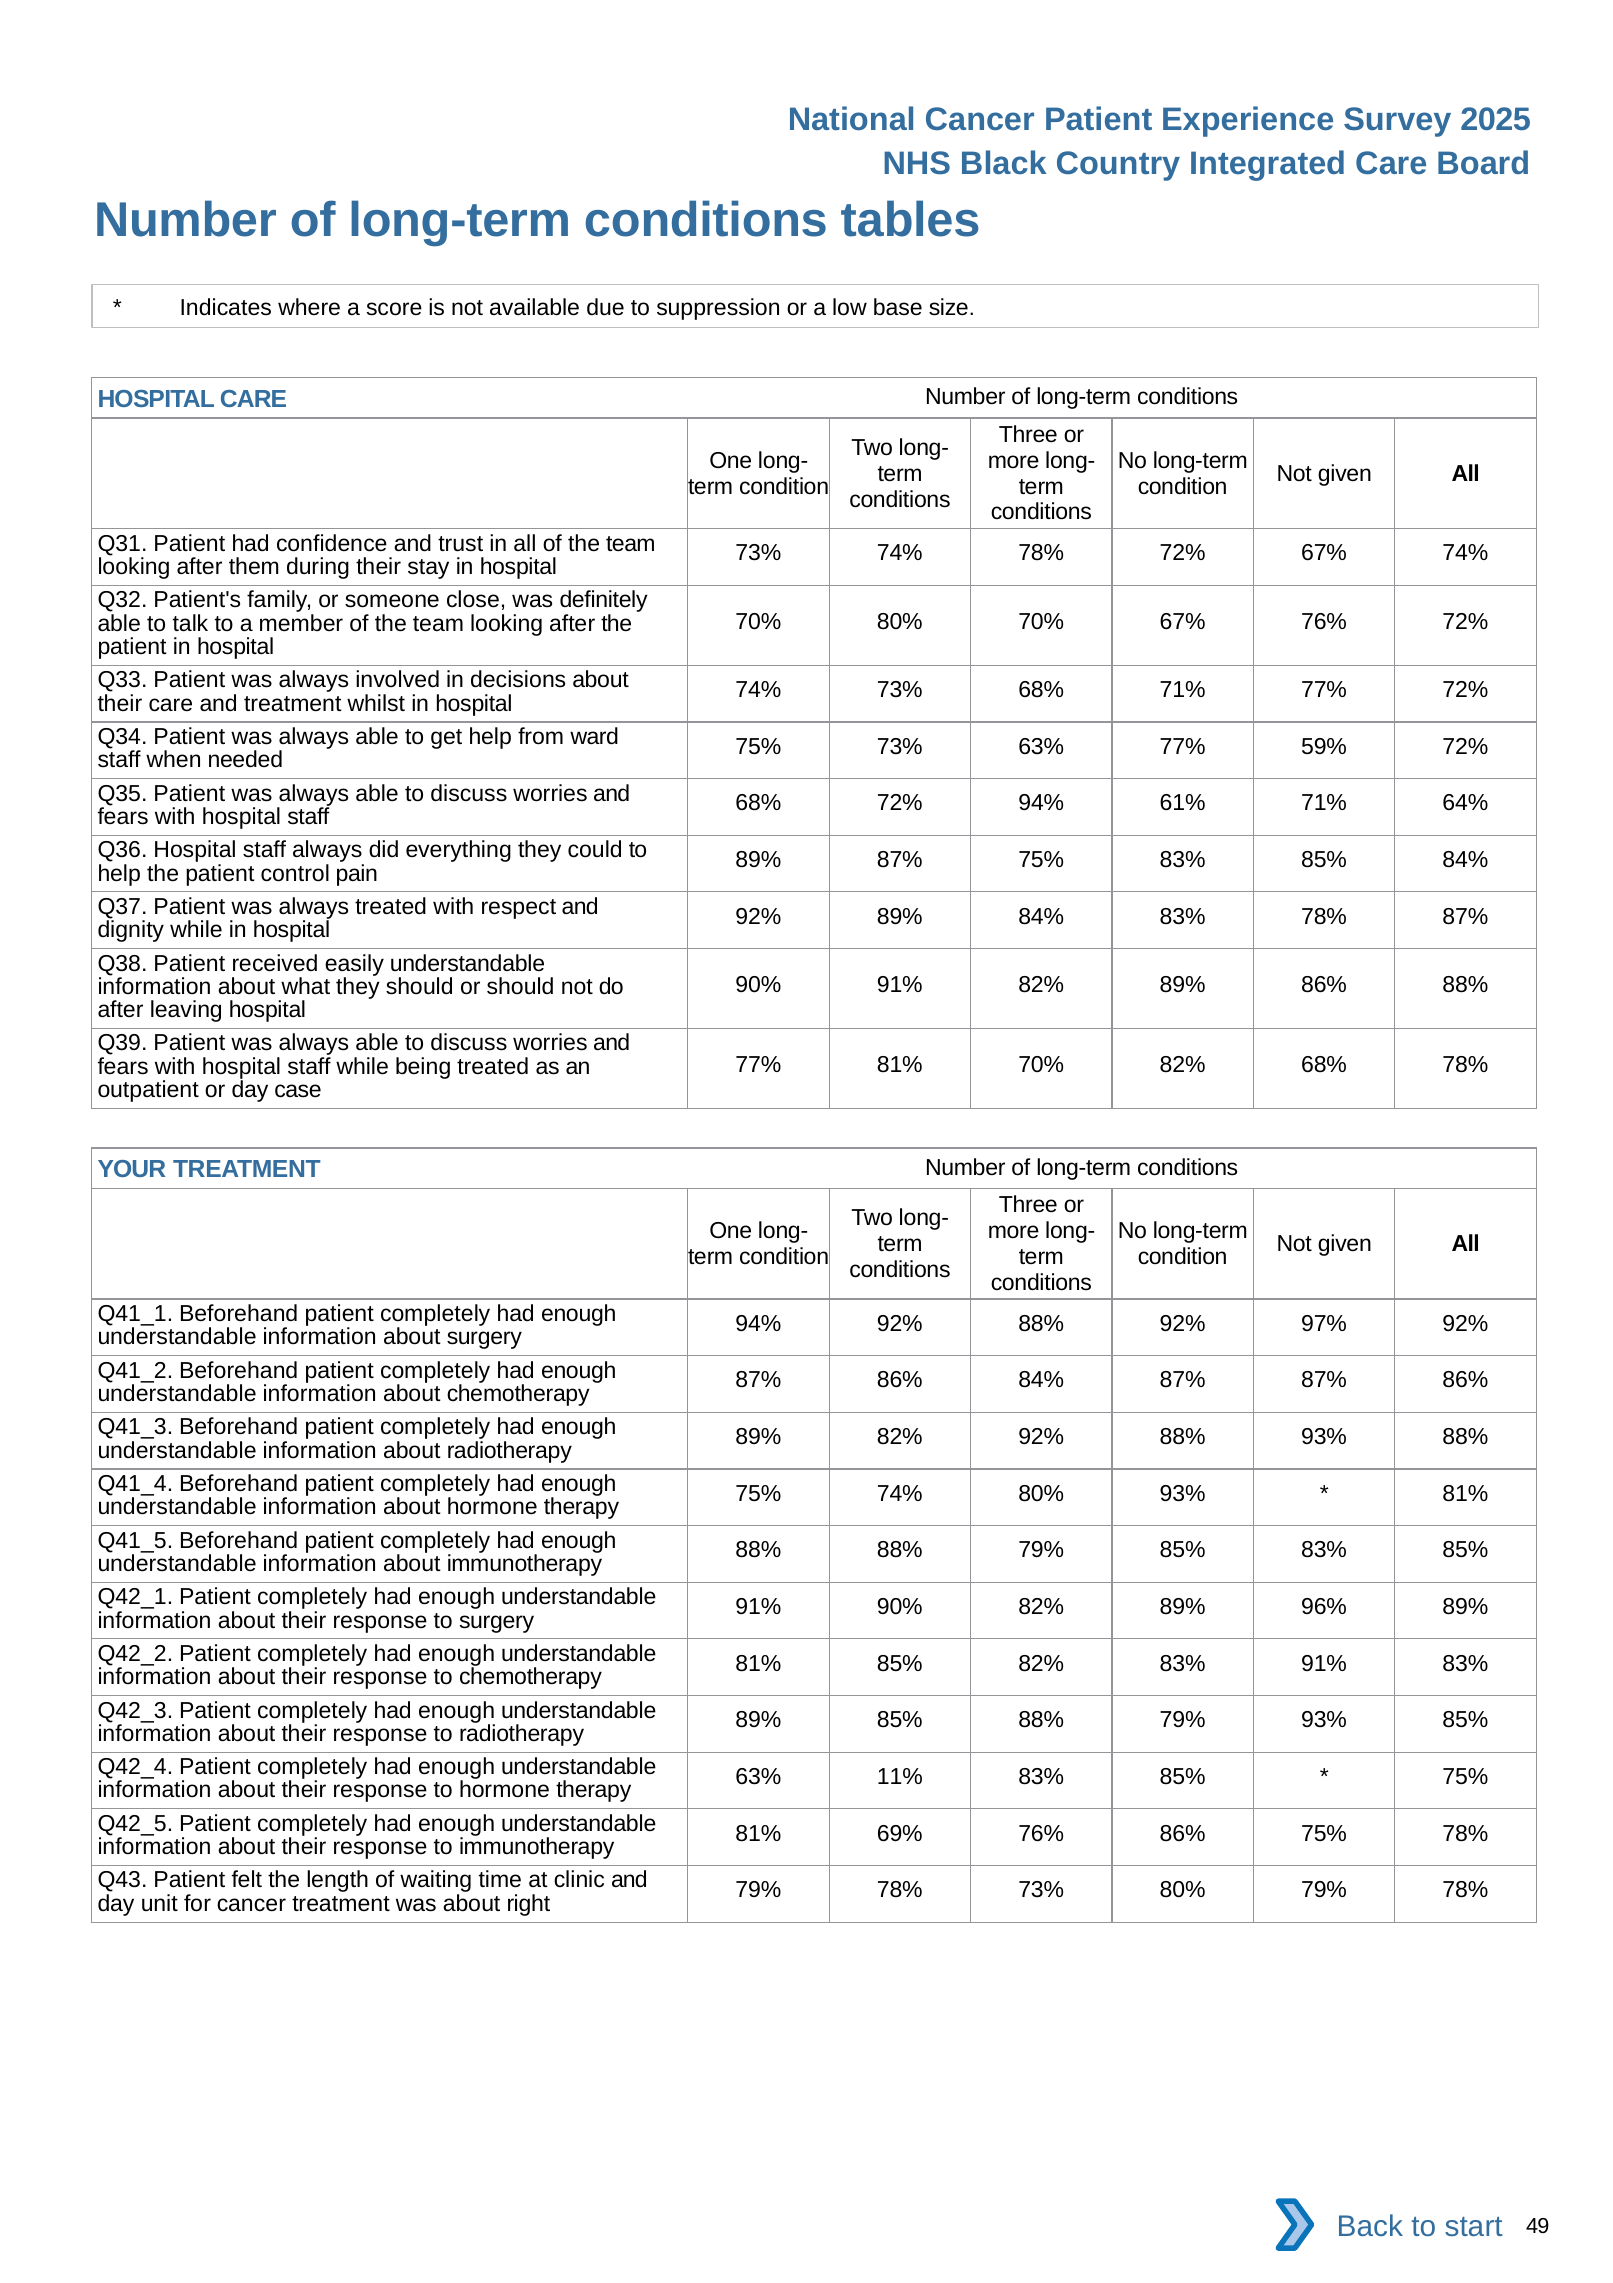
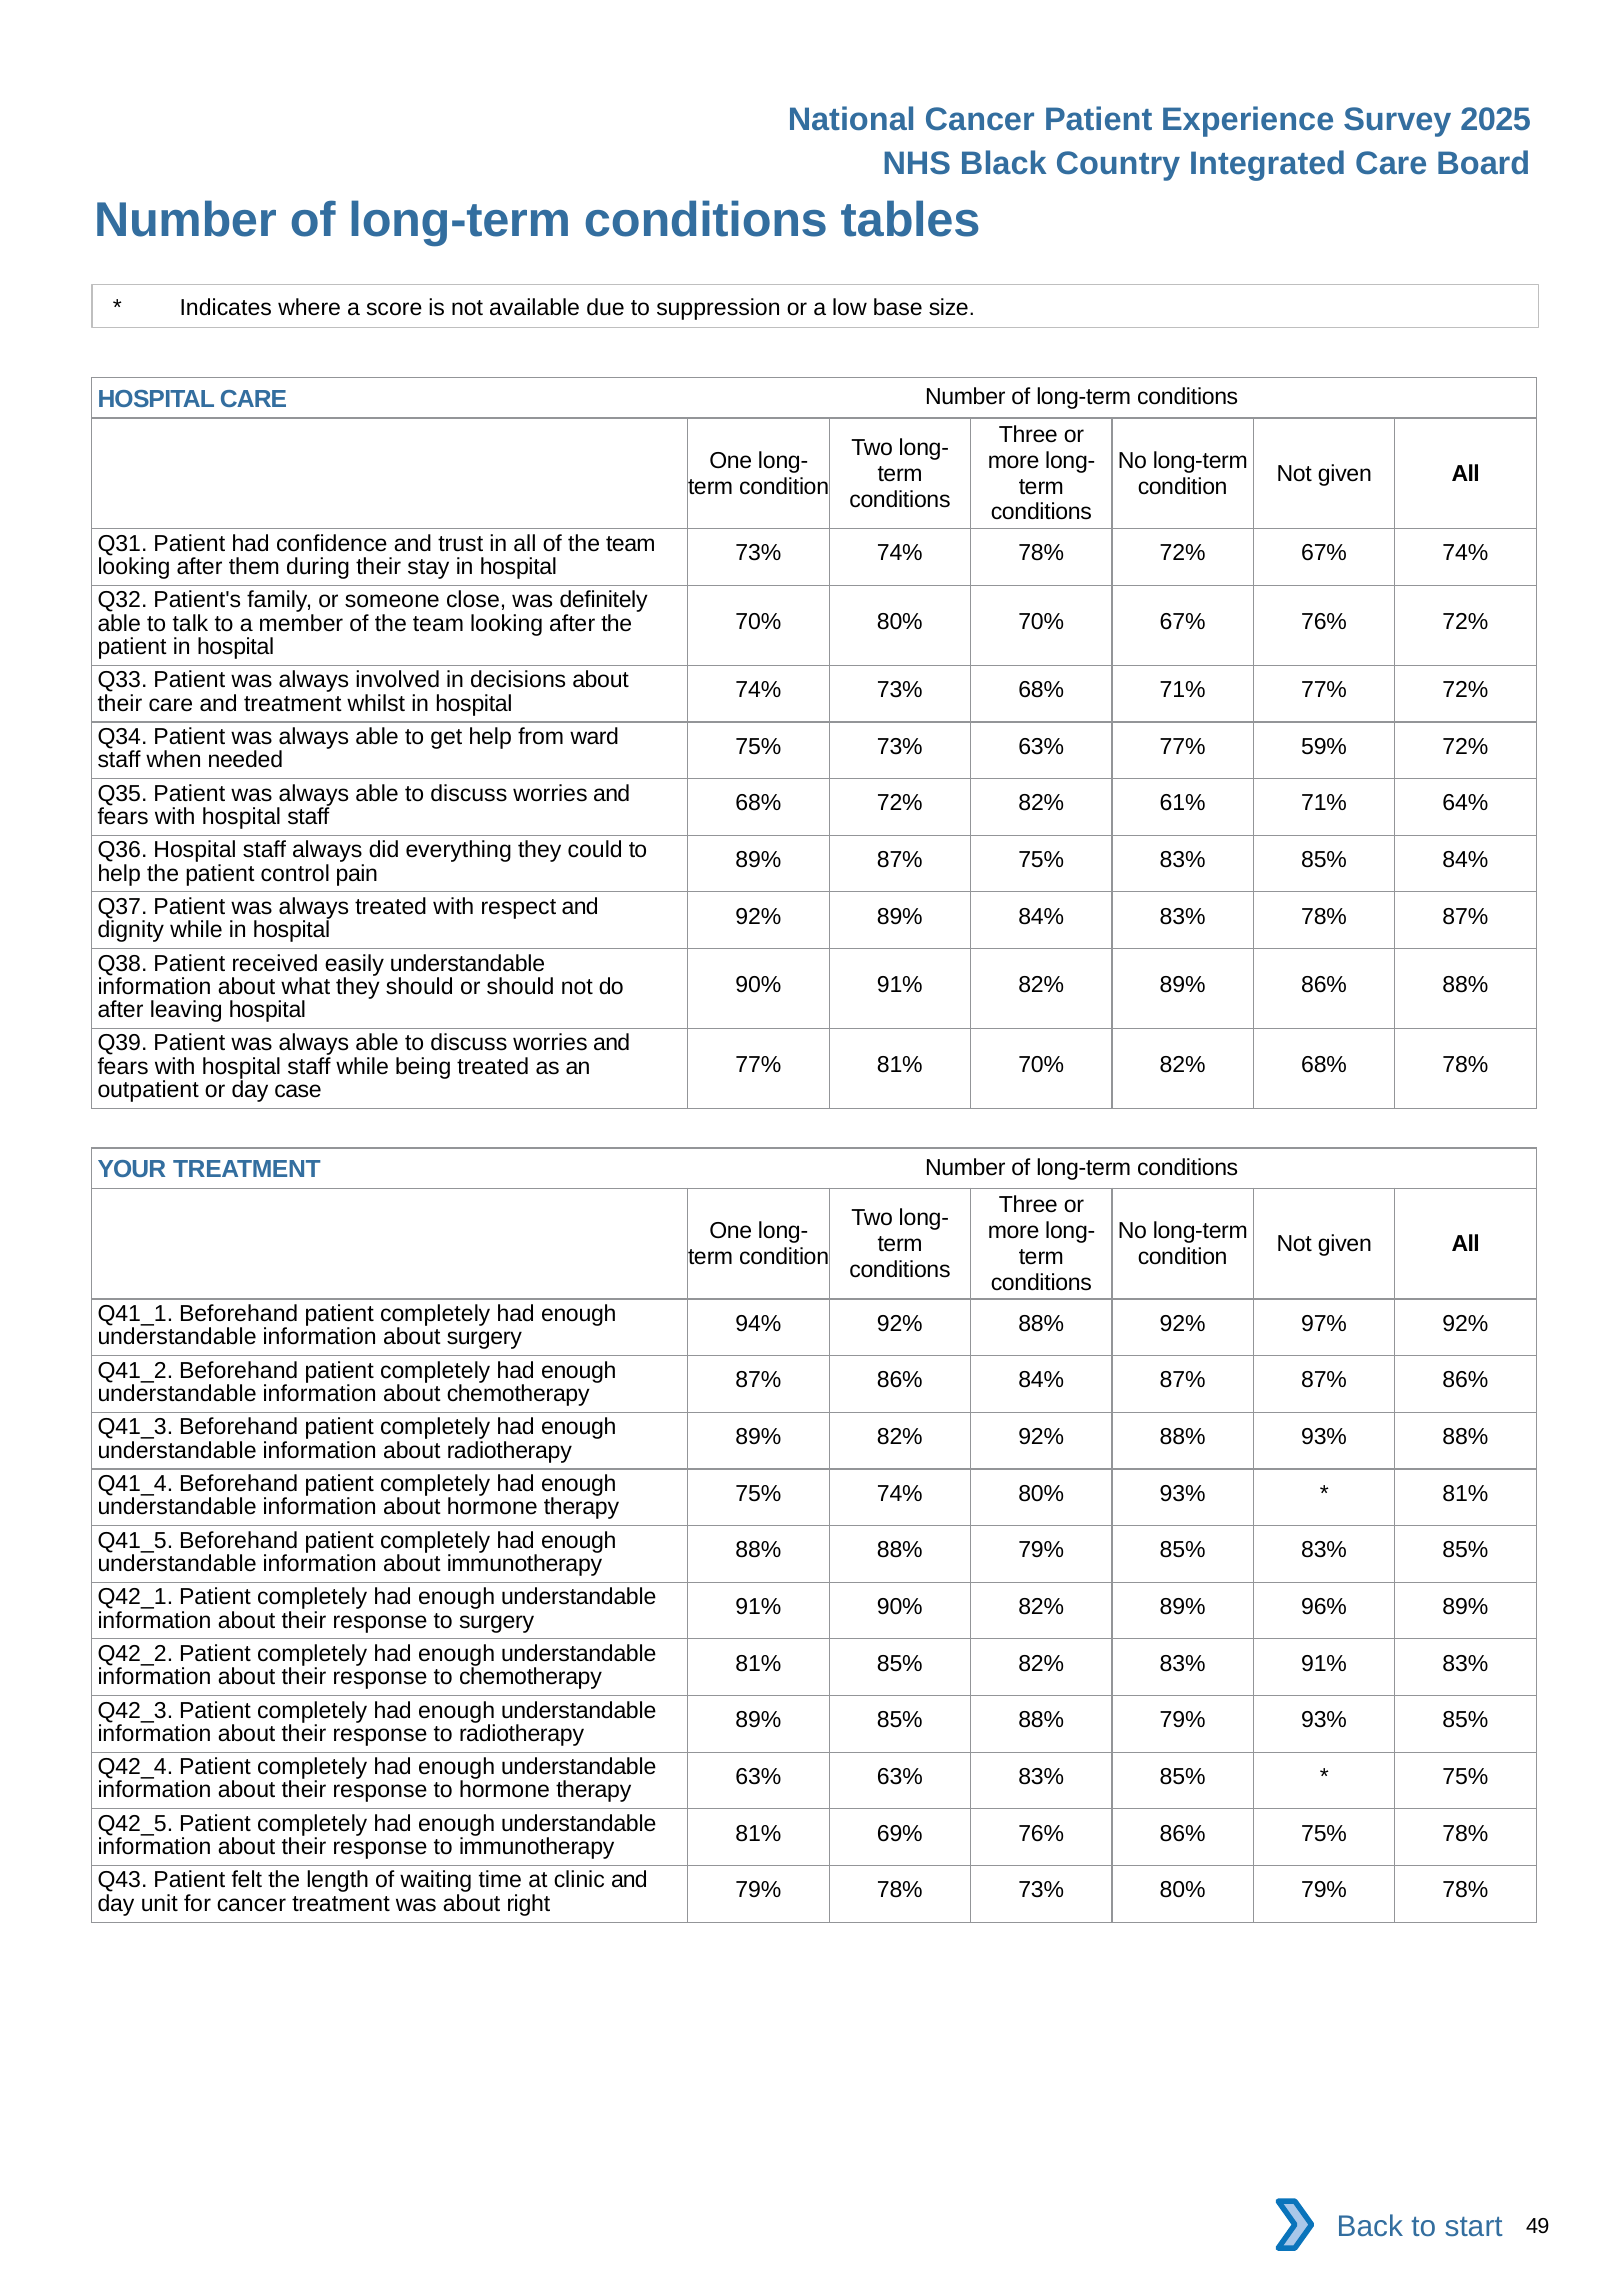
72% 94%: 94% -> 82%
63% 11%: 11% -> 63%
